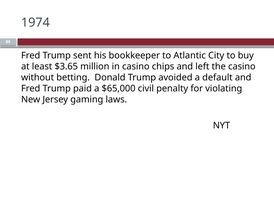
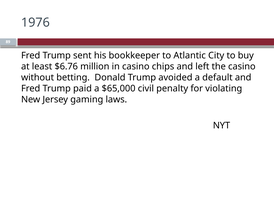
1974: 1974 -> 1976
$3.65: $3.65 -> $6.76
